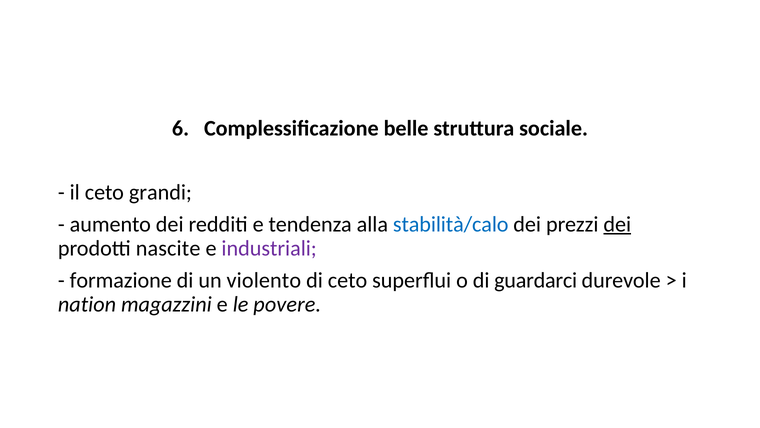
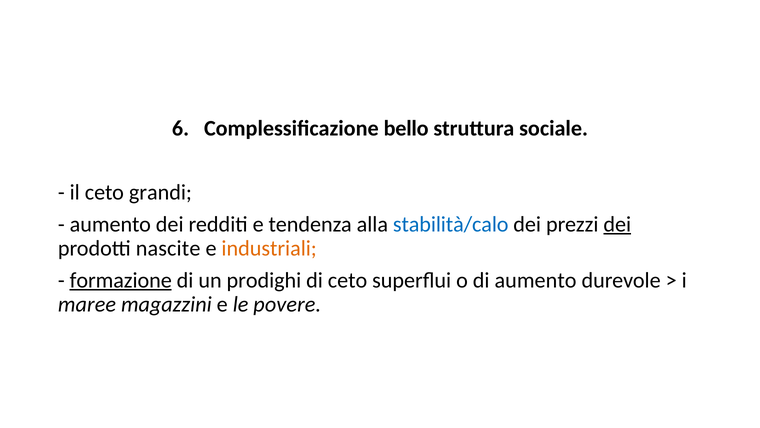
belle: belle -> bello
industriali colour: purple -> orange
formazione underline: none -> present
violento: violento -> prodighi
di guardarci: guardarci -> aumento
nation: nation -> maree
